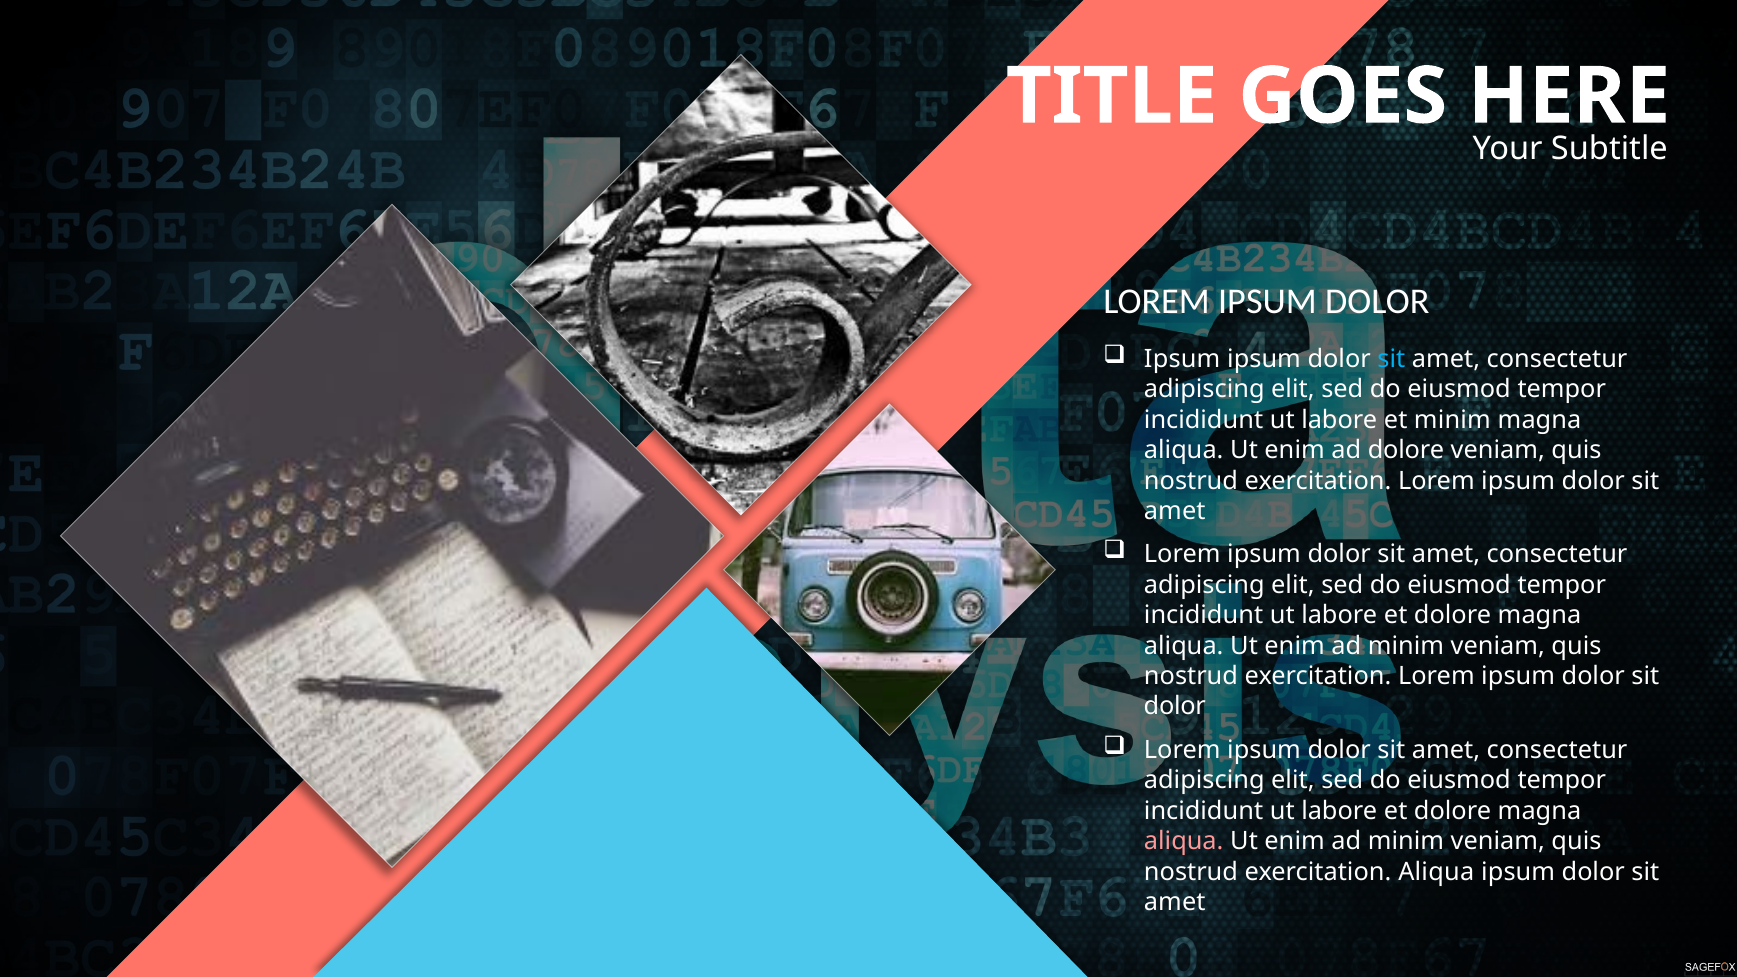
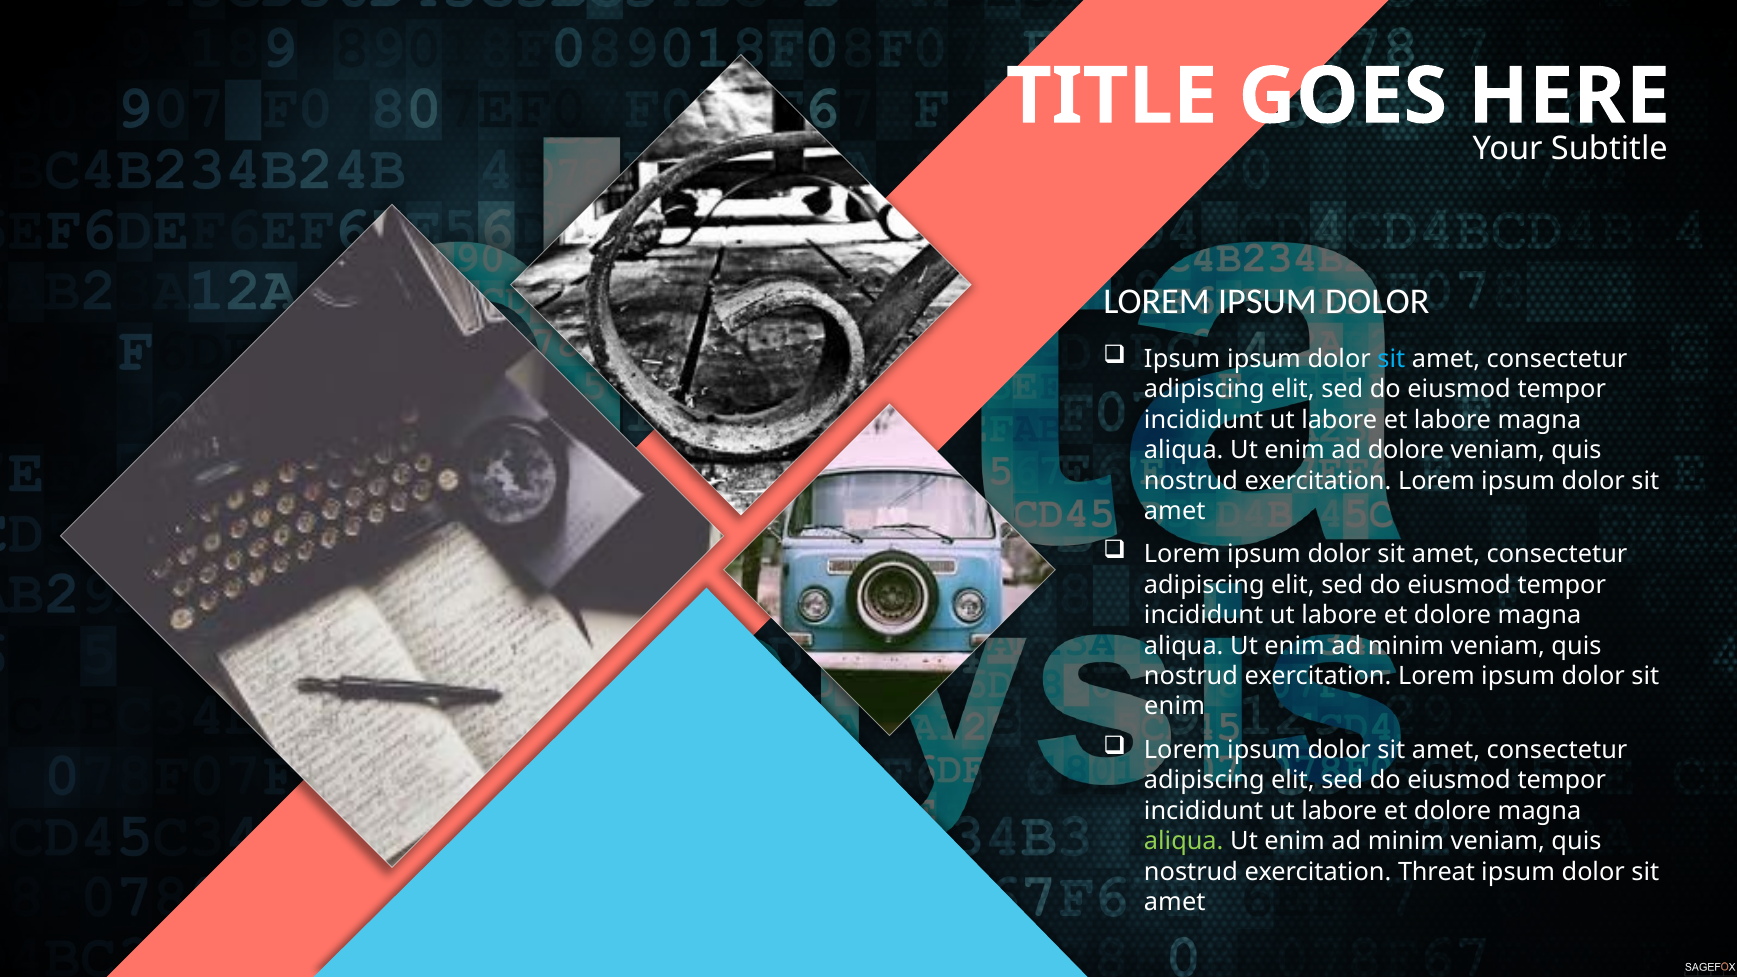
et minim: minim -> labore
dolor at (1175, 707): dolor -> enim
aliqua at (1184, 841) colour: pink -> light green
exercitation Aliqua: Aliqua -> Threat
